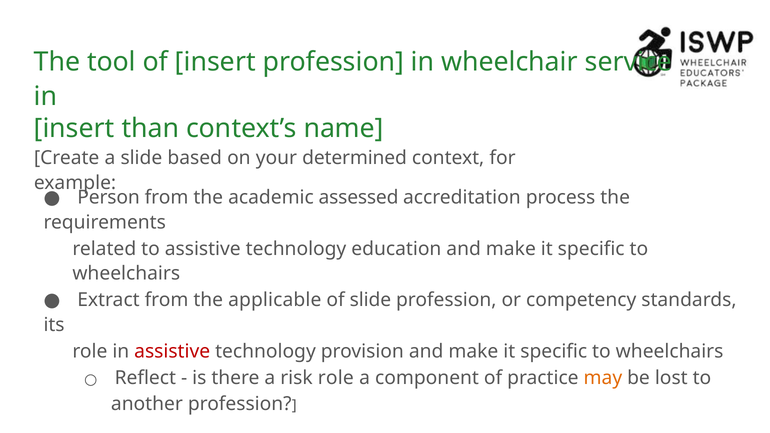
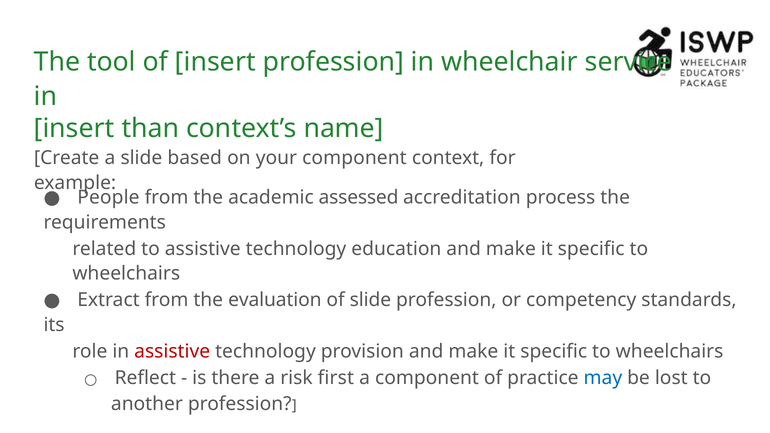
your determined: determined -> component
Person: Person -> People
applicable: applicable -> evaluation
risk role: role -> first
may colour: orange -> blue
